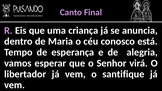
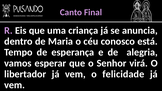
santifique: santifique -> felicidade
